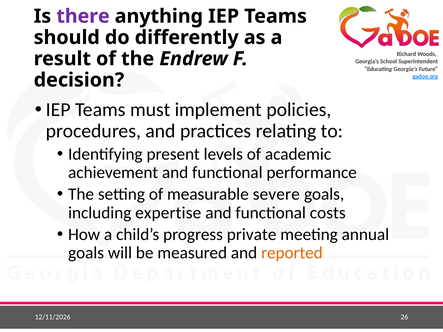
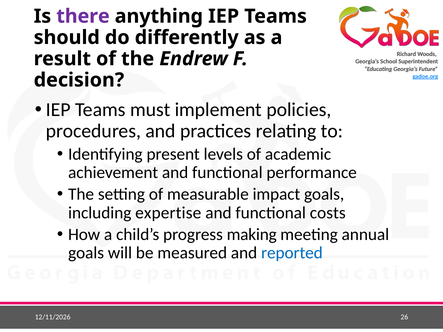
severe: severe -> impact
private: private -> making
reported colour: orange -> blue
